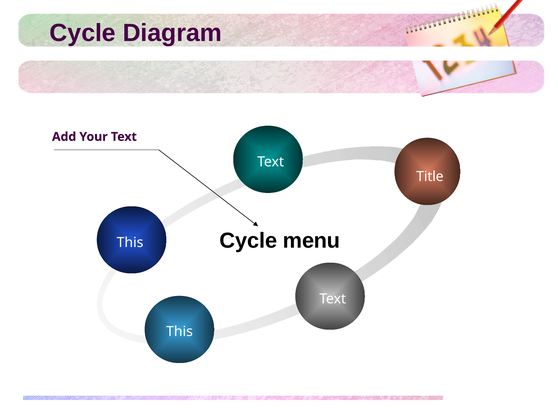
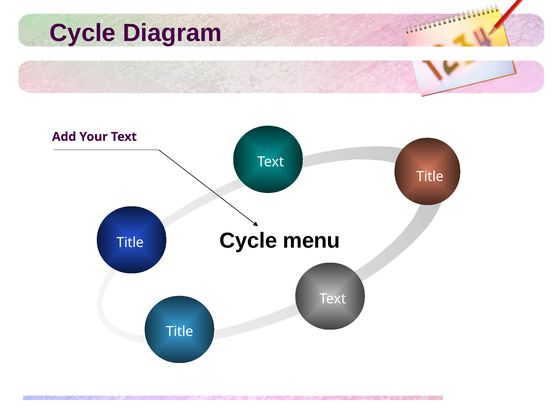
This at (130, 242): This -> Title
This at (180, 331): This -> Title
